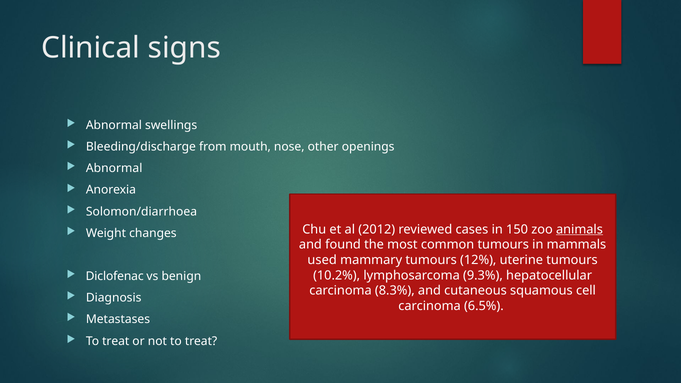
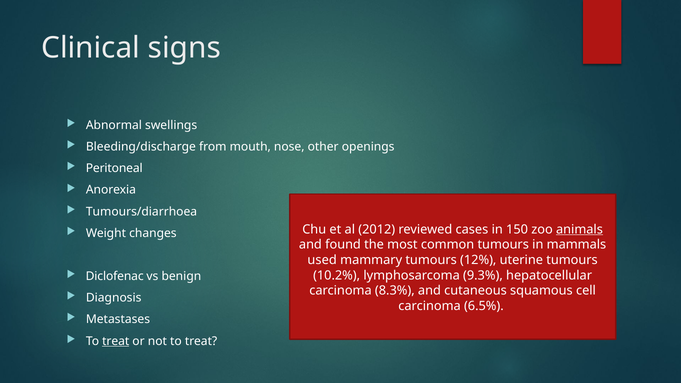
Abnormal at (114, 168): Abnormal -> Peritoneal
Solomon/diarrhoea: Solomon/diarrhoea -> Tumours/diarrhoea
treat at (116, 341) underline: none -> present
